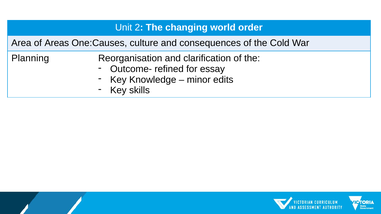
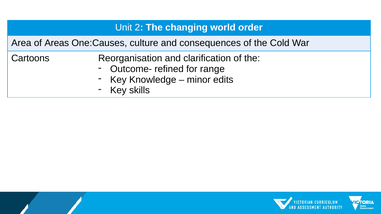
Planning: Planning -> Cartoons
essay: essay -> range
